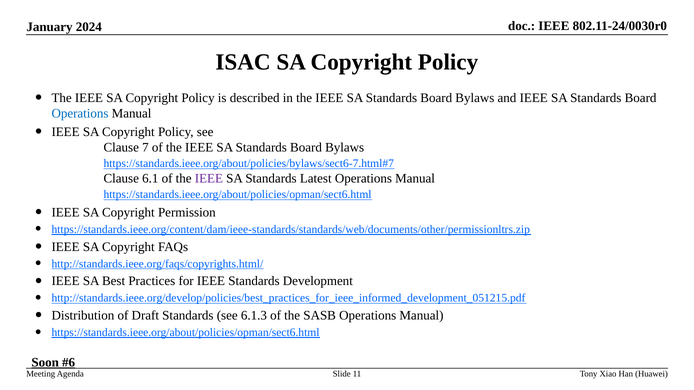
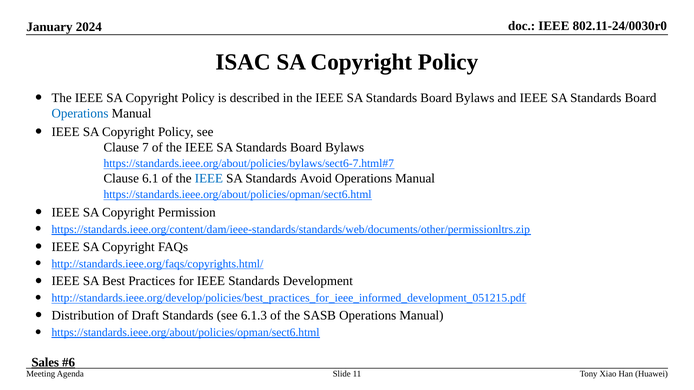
IEEE at (209, 179) colour: purple -> blue
Latest: Latest -> Avoid
Soon: Soon -> Sales
